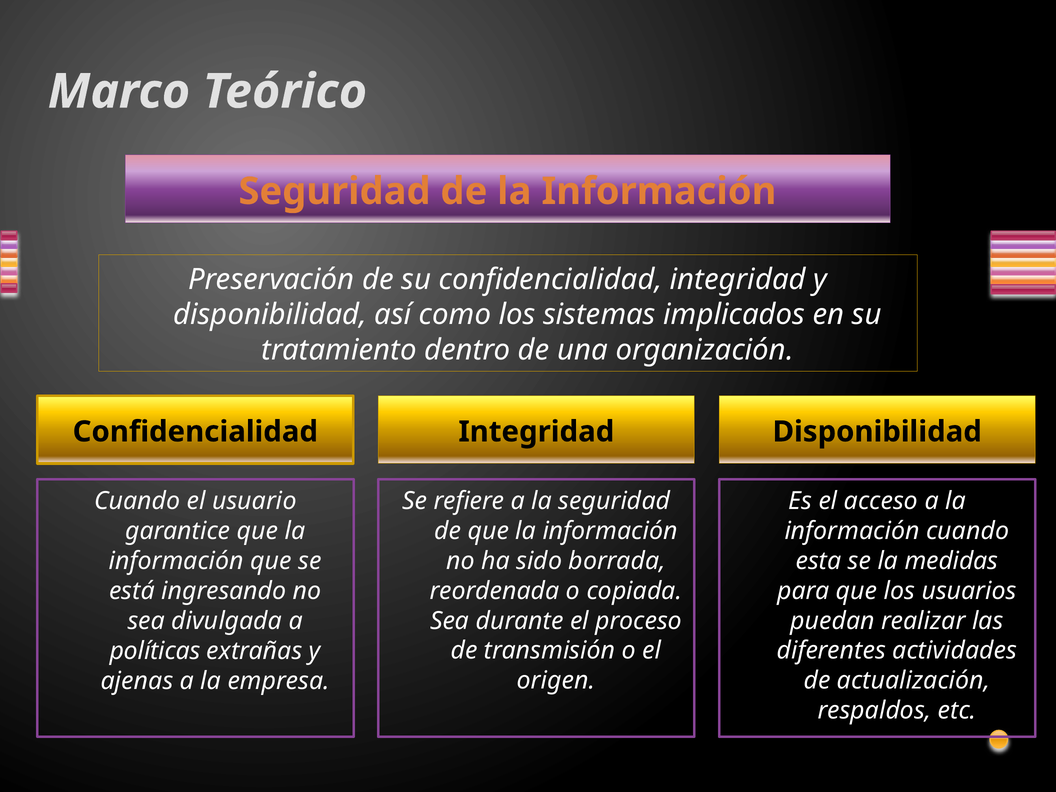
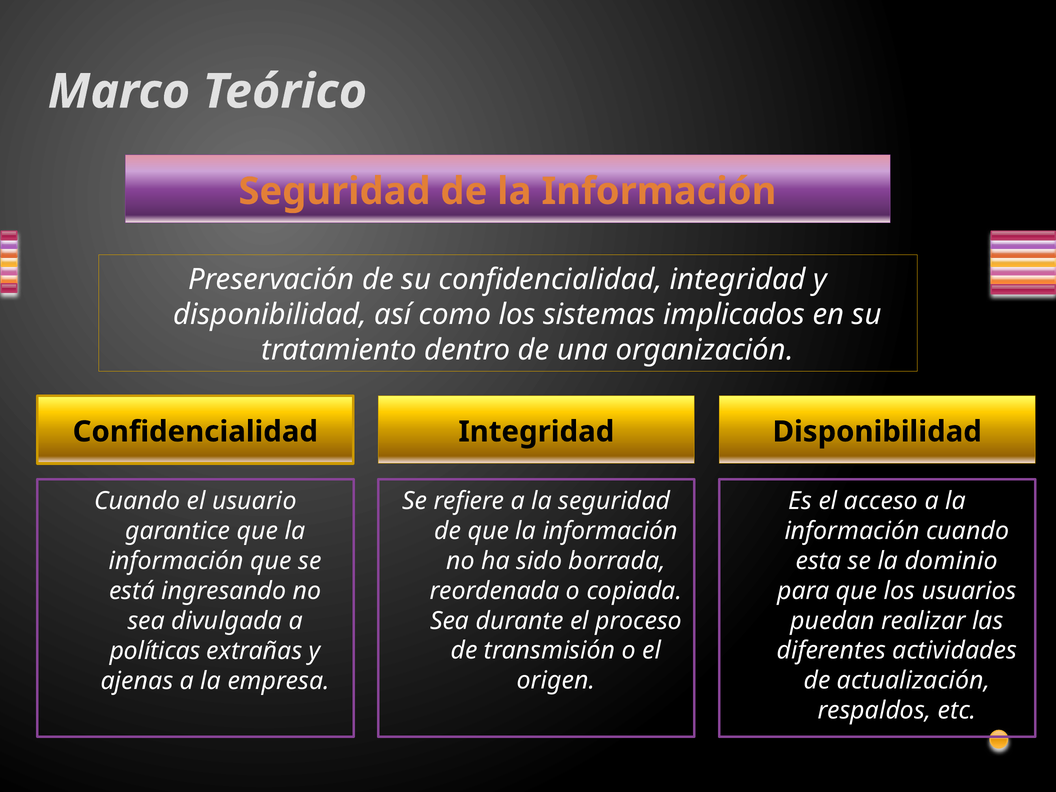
medidas: medidas -> dominio
